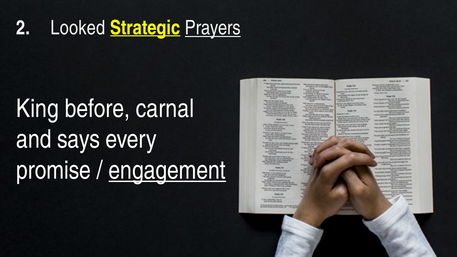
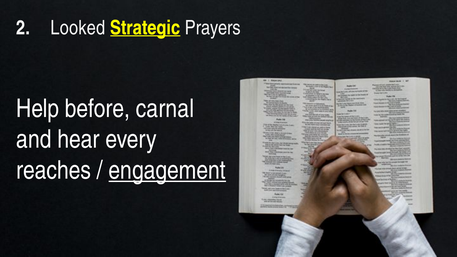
Prayers underline: present -> none
King: King -> Help
says: says -> hear
promise: promise -> reaches
